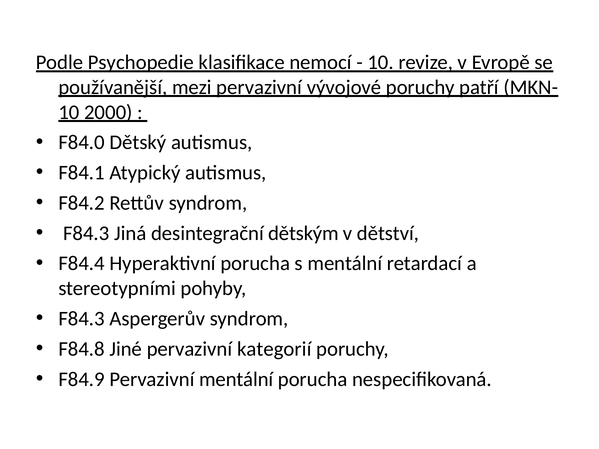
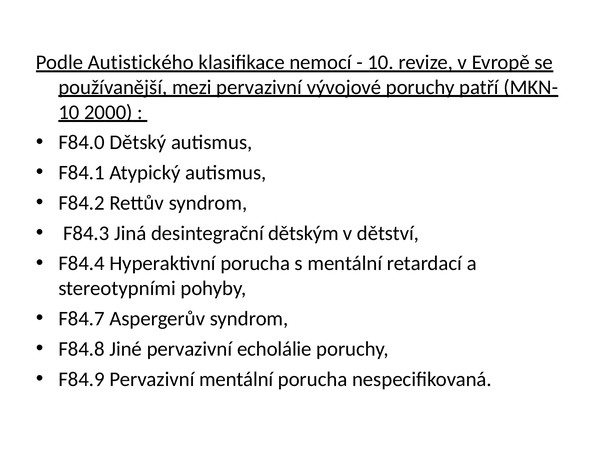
Psychopedie: Psychopedie -> Autistického
F84.3 at (82, 319): F84.3 -> F84.7
kategorií: kategorií -> echolálie
